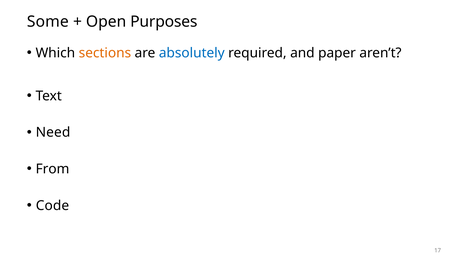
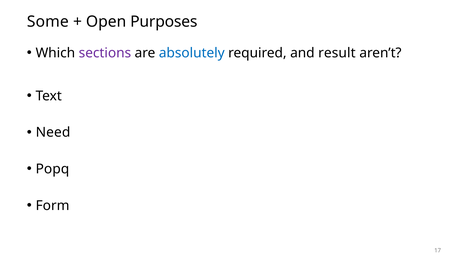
sections colour: orange -> purple
paper: paper -> result
From: From -> Popq
Code: Code -> Form
